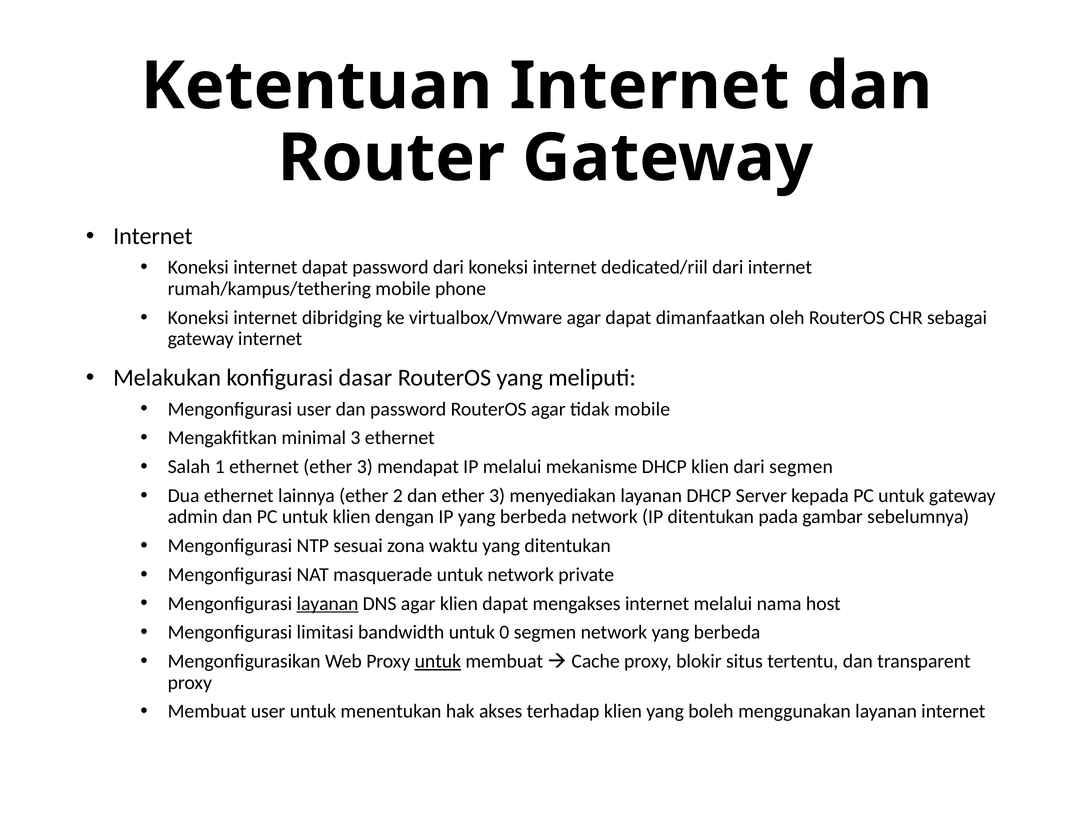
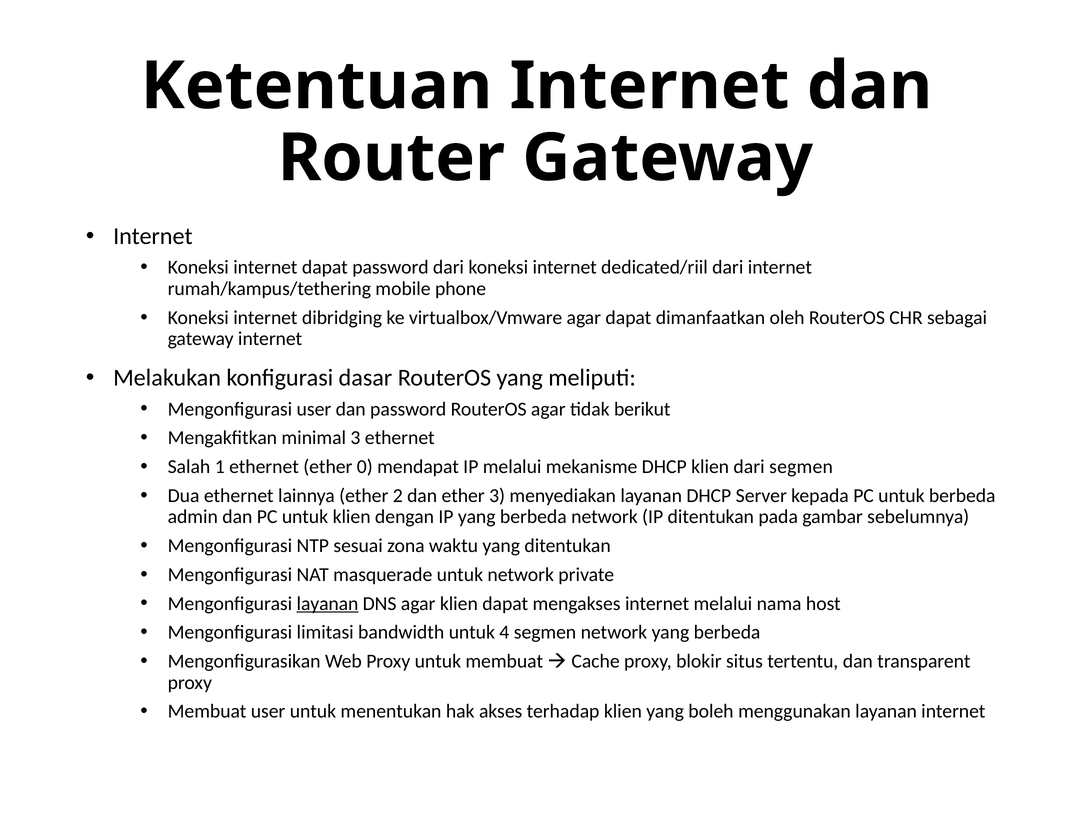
tidak mobile: mobile -> berikut
ethernet ether 3: 3 -> 0
untuk gateway: gateway -> berbeda
0: 0 -> 4
untuk at (438, 661) underline: present -> none
